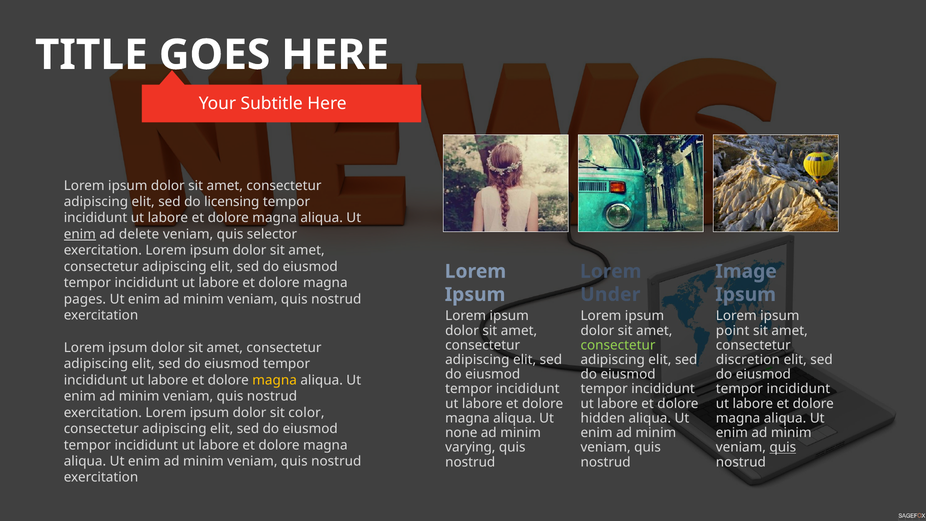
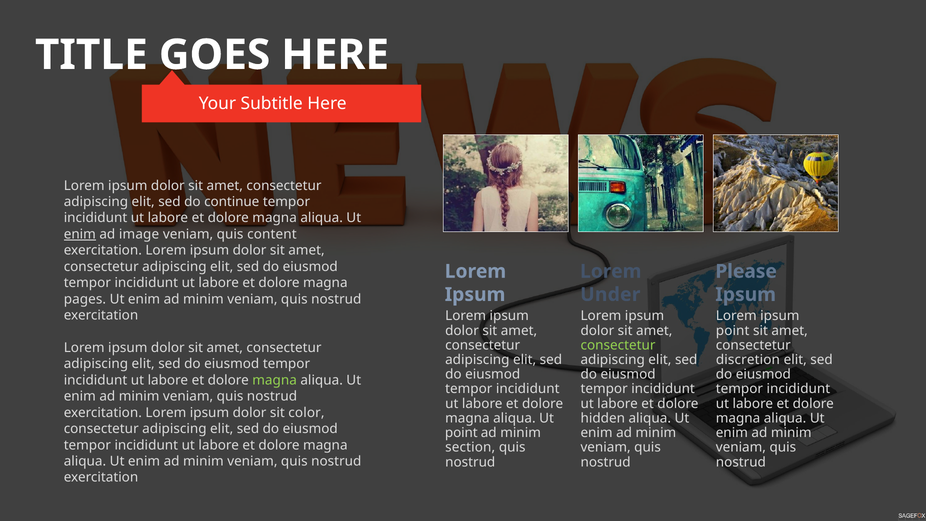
licensing: licensing -> continue
delete: delete -> image
selector: selector -> content
Image: Image -> Please
magna at (275, 380) colour: yellow -> light green
none at (461, 433): none -> point
varying: varying -> section
quis at (783, 447) underline: present -> none
